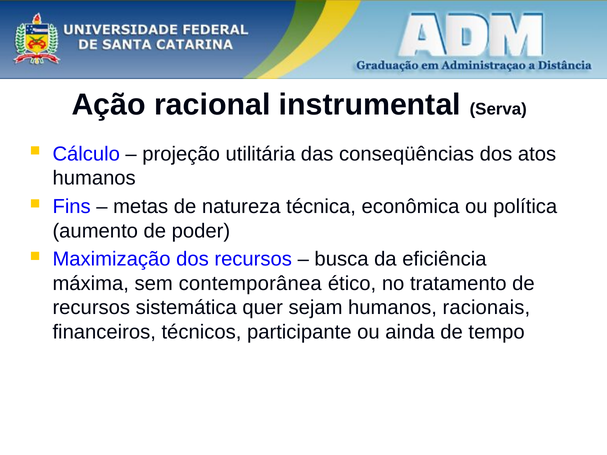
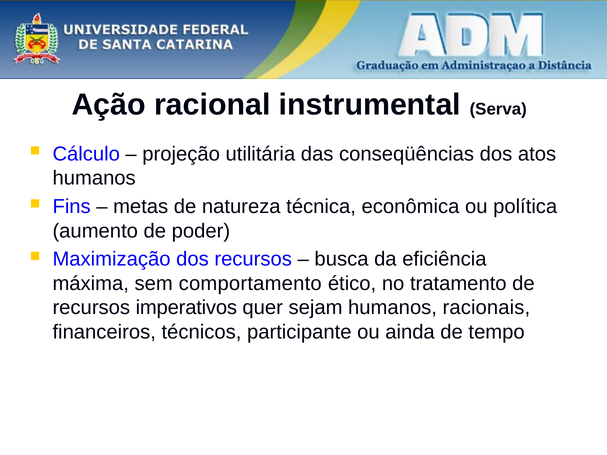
contemporânea: contemporânea -> comportamento
sistemática: sistemática -> imperativos
